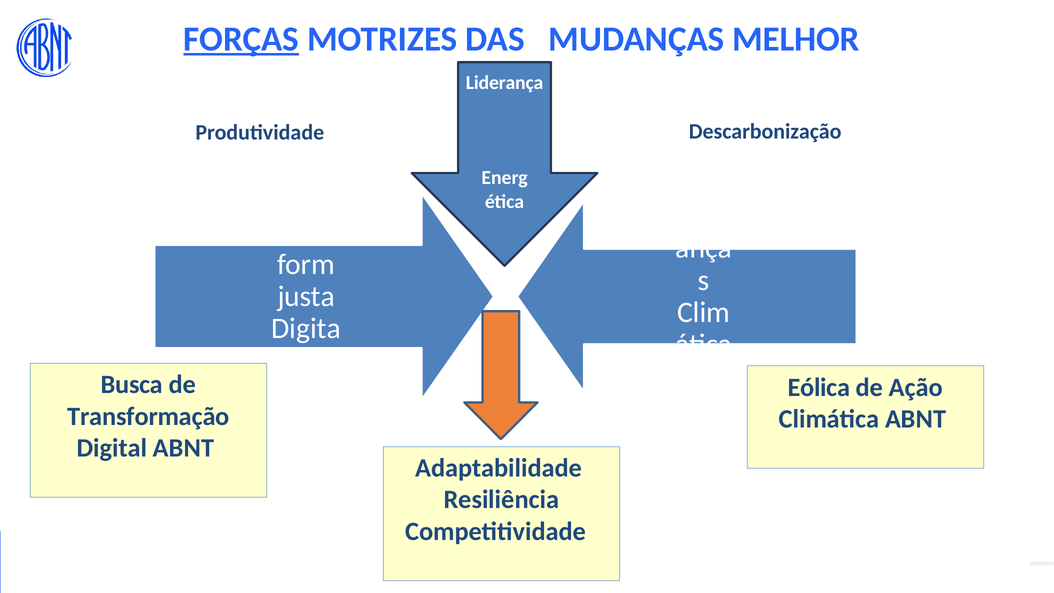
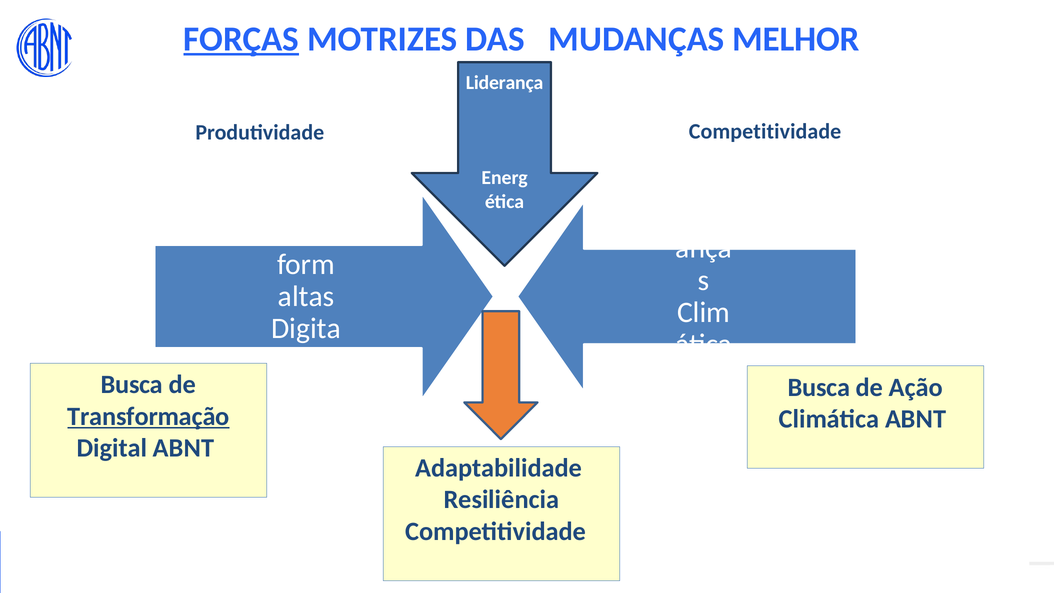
Produtividade Descarbonização: Descarbonização -> Competitividade
justa: justa -> altas
Eólica at (819, 387): Eólica -> Busca
Transformação underline: none -> present
